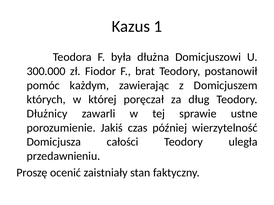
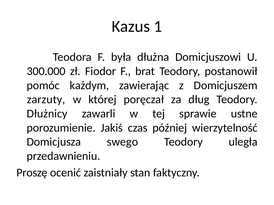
których: których -> zarzuty
całości: całości -> swego
